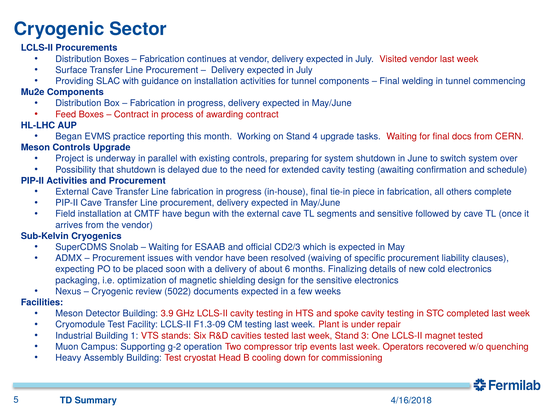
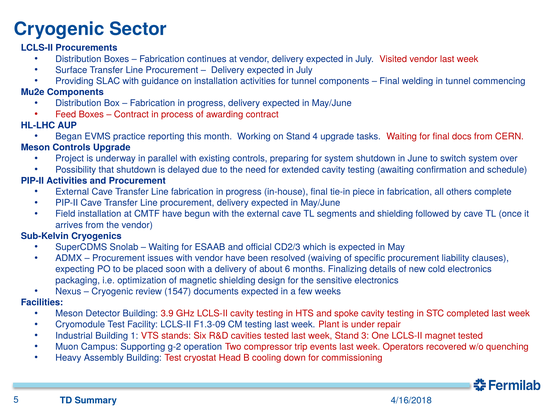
and sensitive: sensitive -> shielding
5022: 5022 -> 1547
